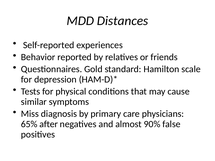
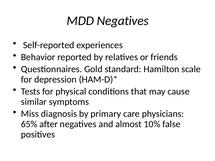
MDD Distances: Distances -> Negatives
90%: 90% -> 10%
